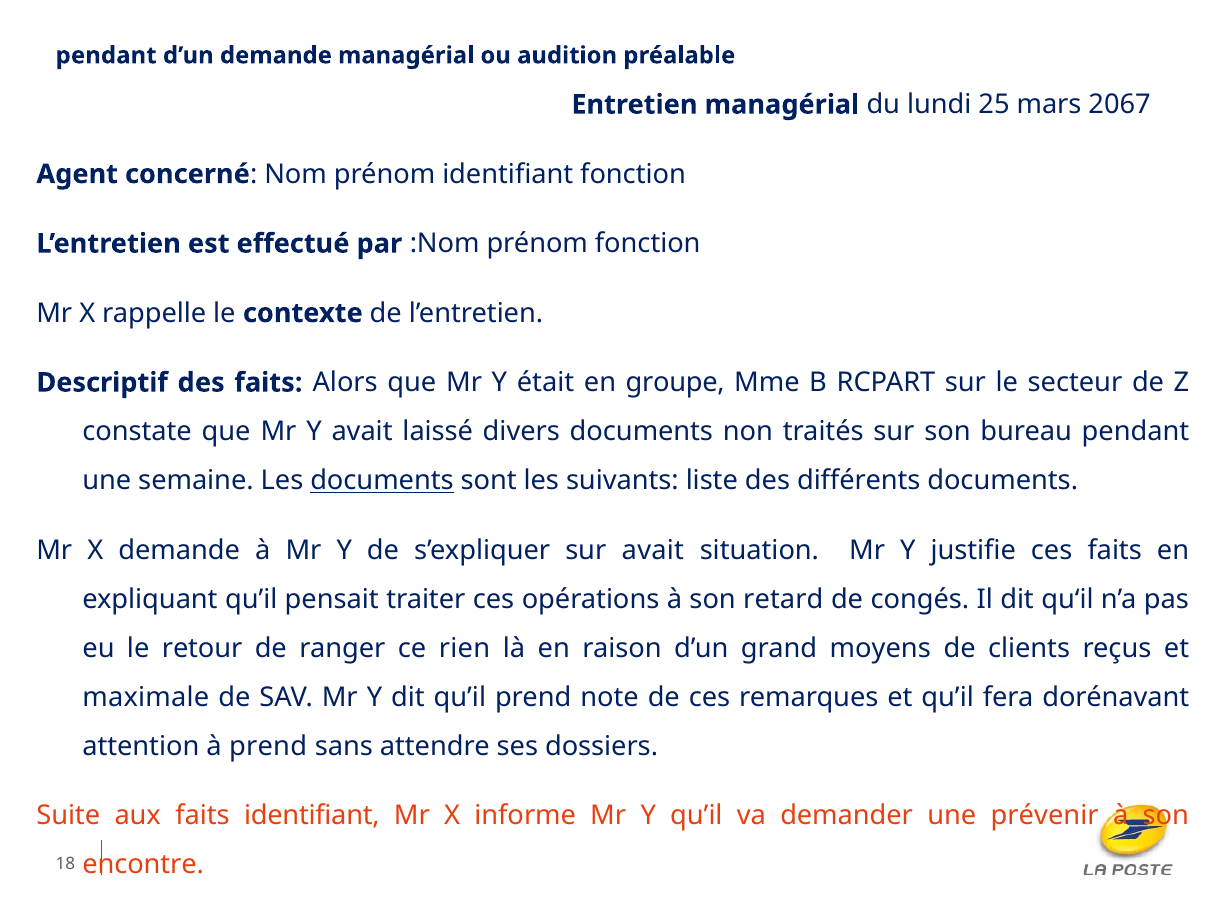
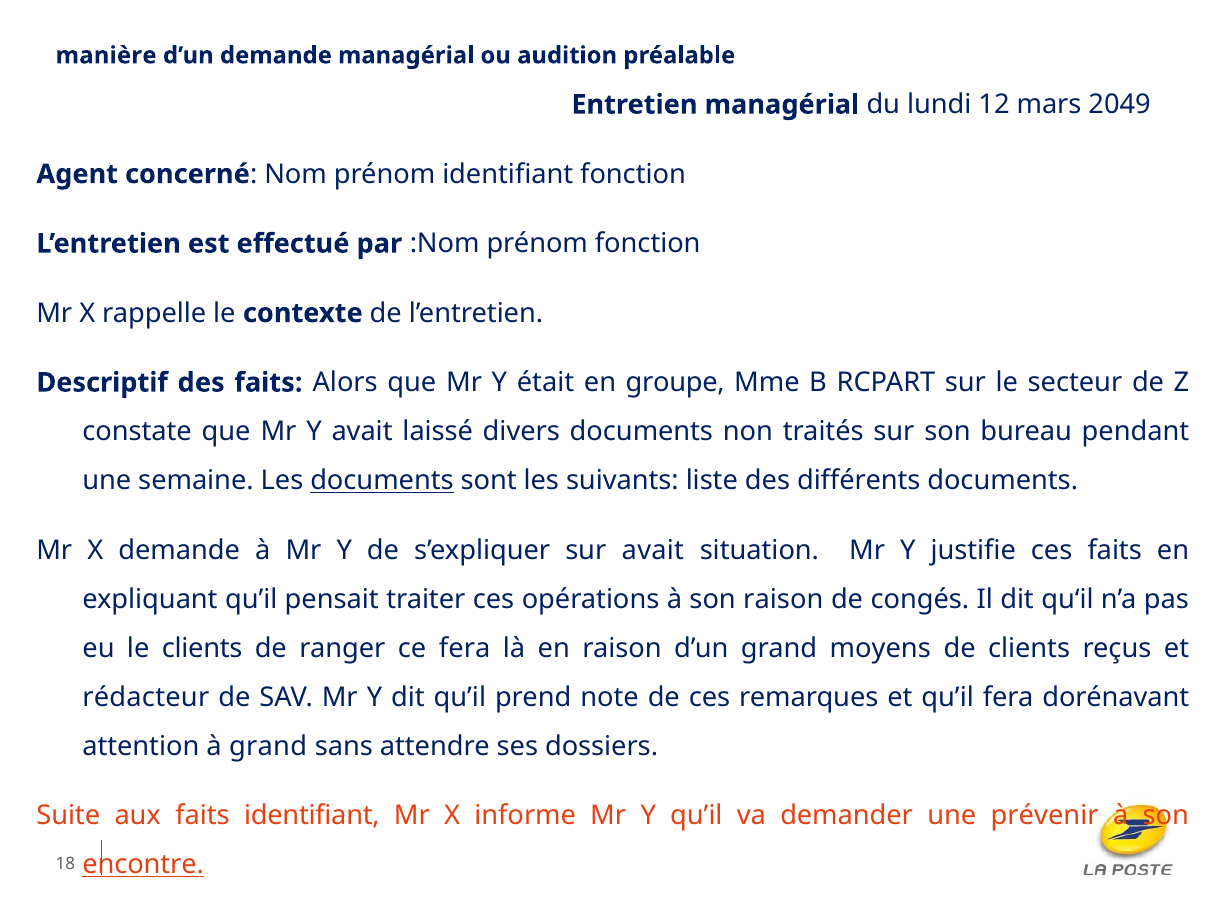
pendant at (106, 56): pendant -> manière
25: 25 -> 12
2067: 2067 -> 2049
son retard: retard -> raison
le retour: retour -> clients
ce rien: rien -> fera
maximale: maximale -> rédacteur
à prend: prend -> grand
encontre underline: none -> present
